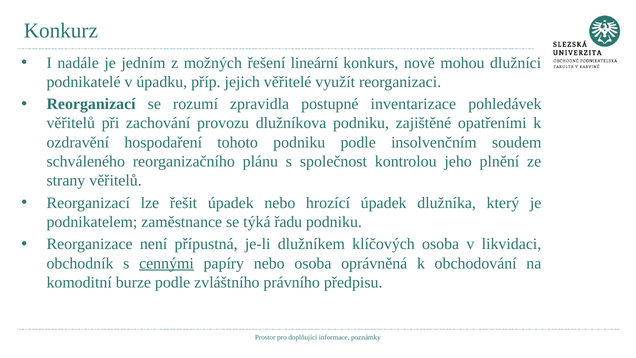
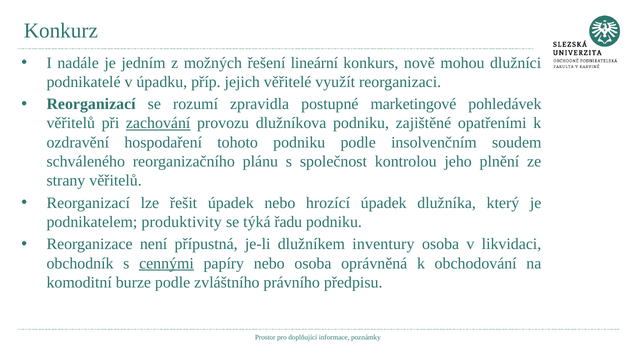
inventarizace: inventarizace -> marketingové
zachování underline: none -> present
zaměstnance: zaměstnance -> produktivity
klíčových: klíčových -> inventury
